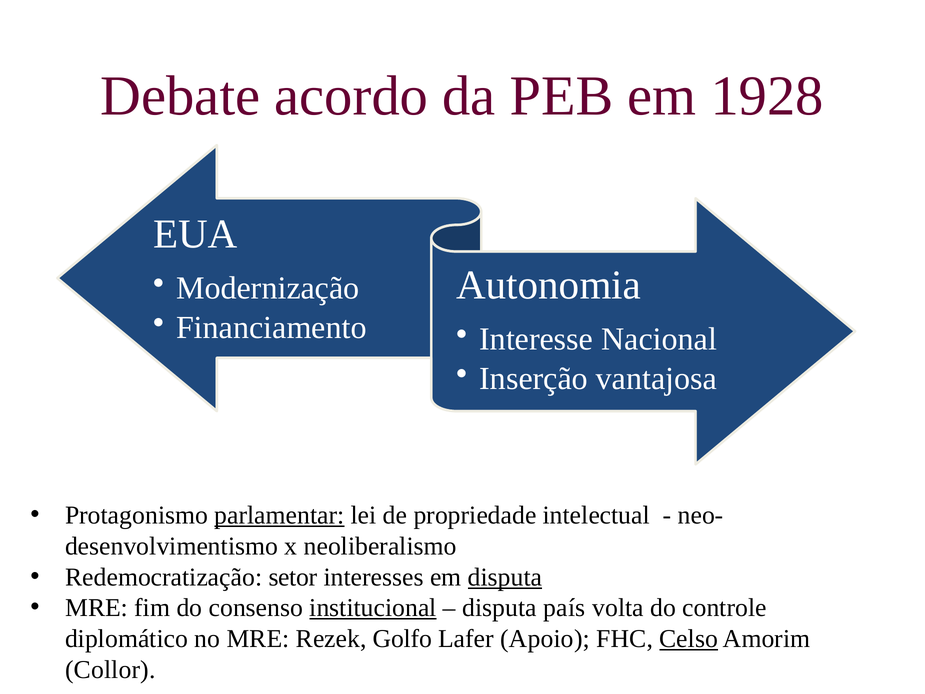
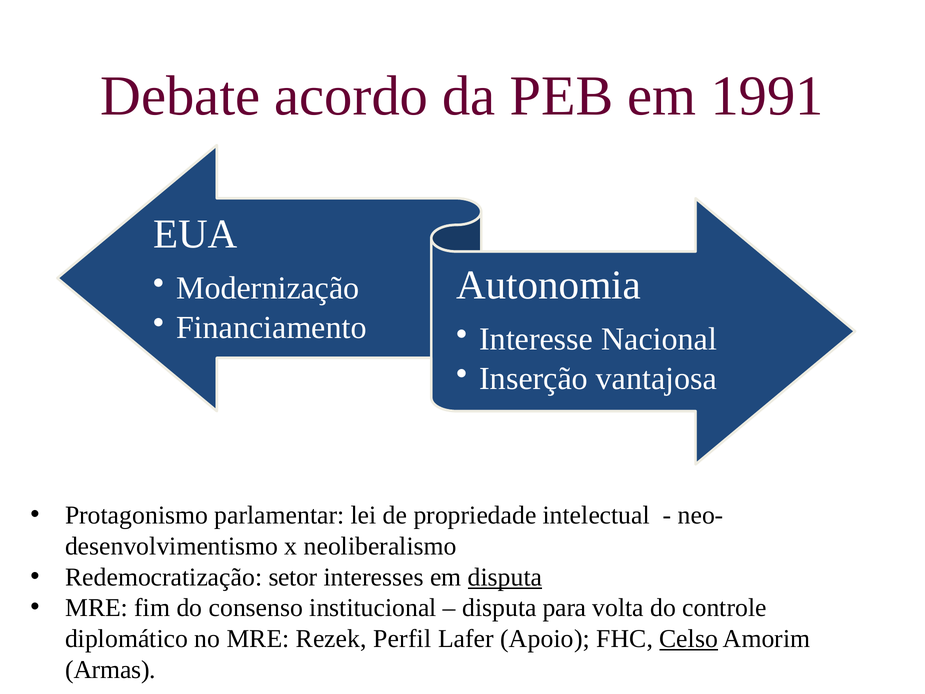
1928: 1928 -> 1991
parlamentar underline: present -> none
institucional underline: present -> none
país: país -> para
Golfo: Golfo -> Perfil
Collor: Collor -> Armas
